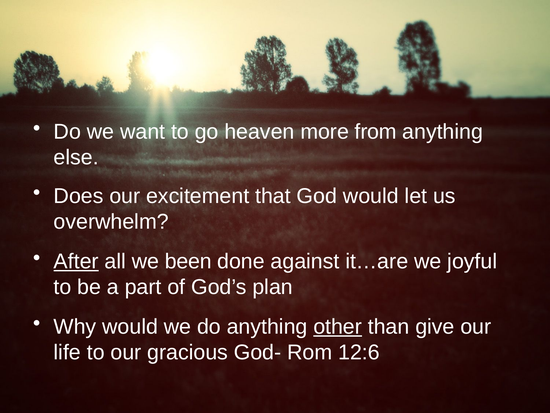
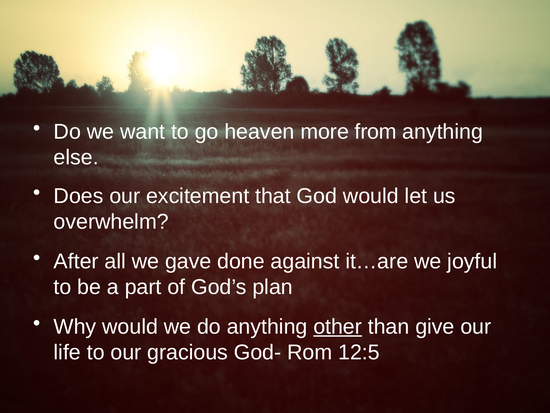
After underline: present -> none
been: been -> gave
12:6: 12:6 -> 12:5
